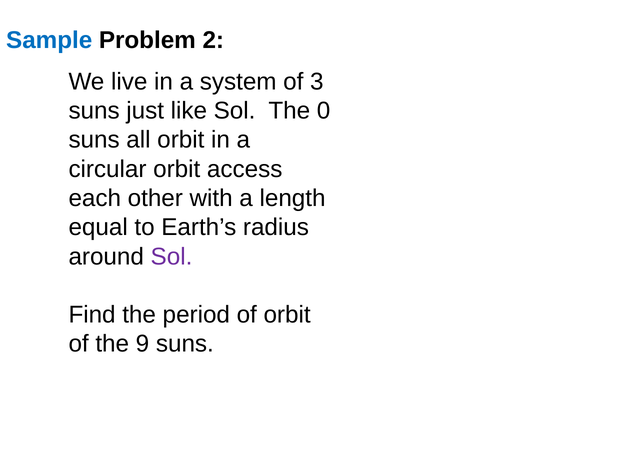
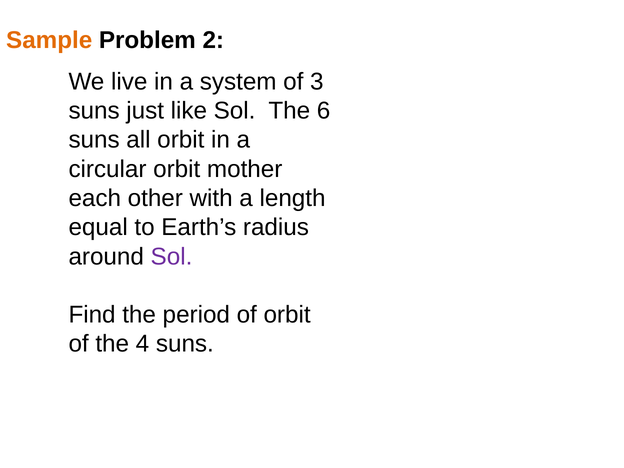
Sample colour: blue -> orange
0: 0 -> 6
access: access -> mother
9: 9 -> 4
